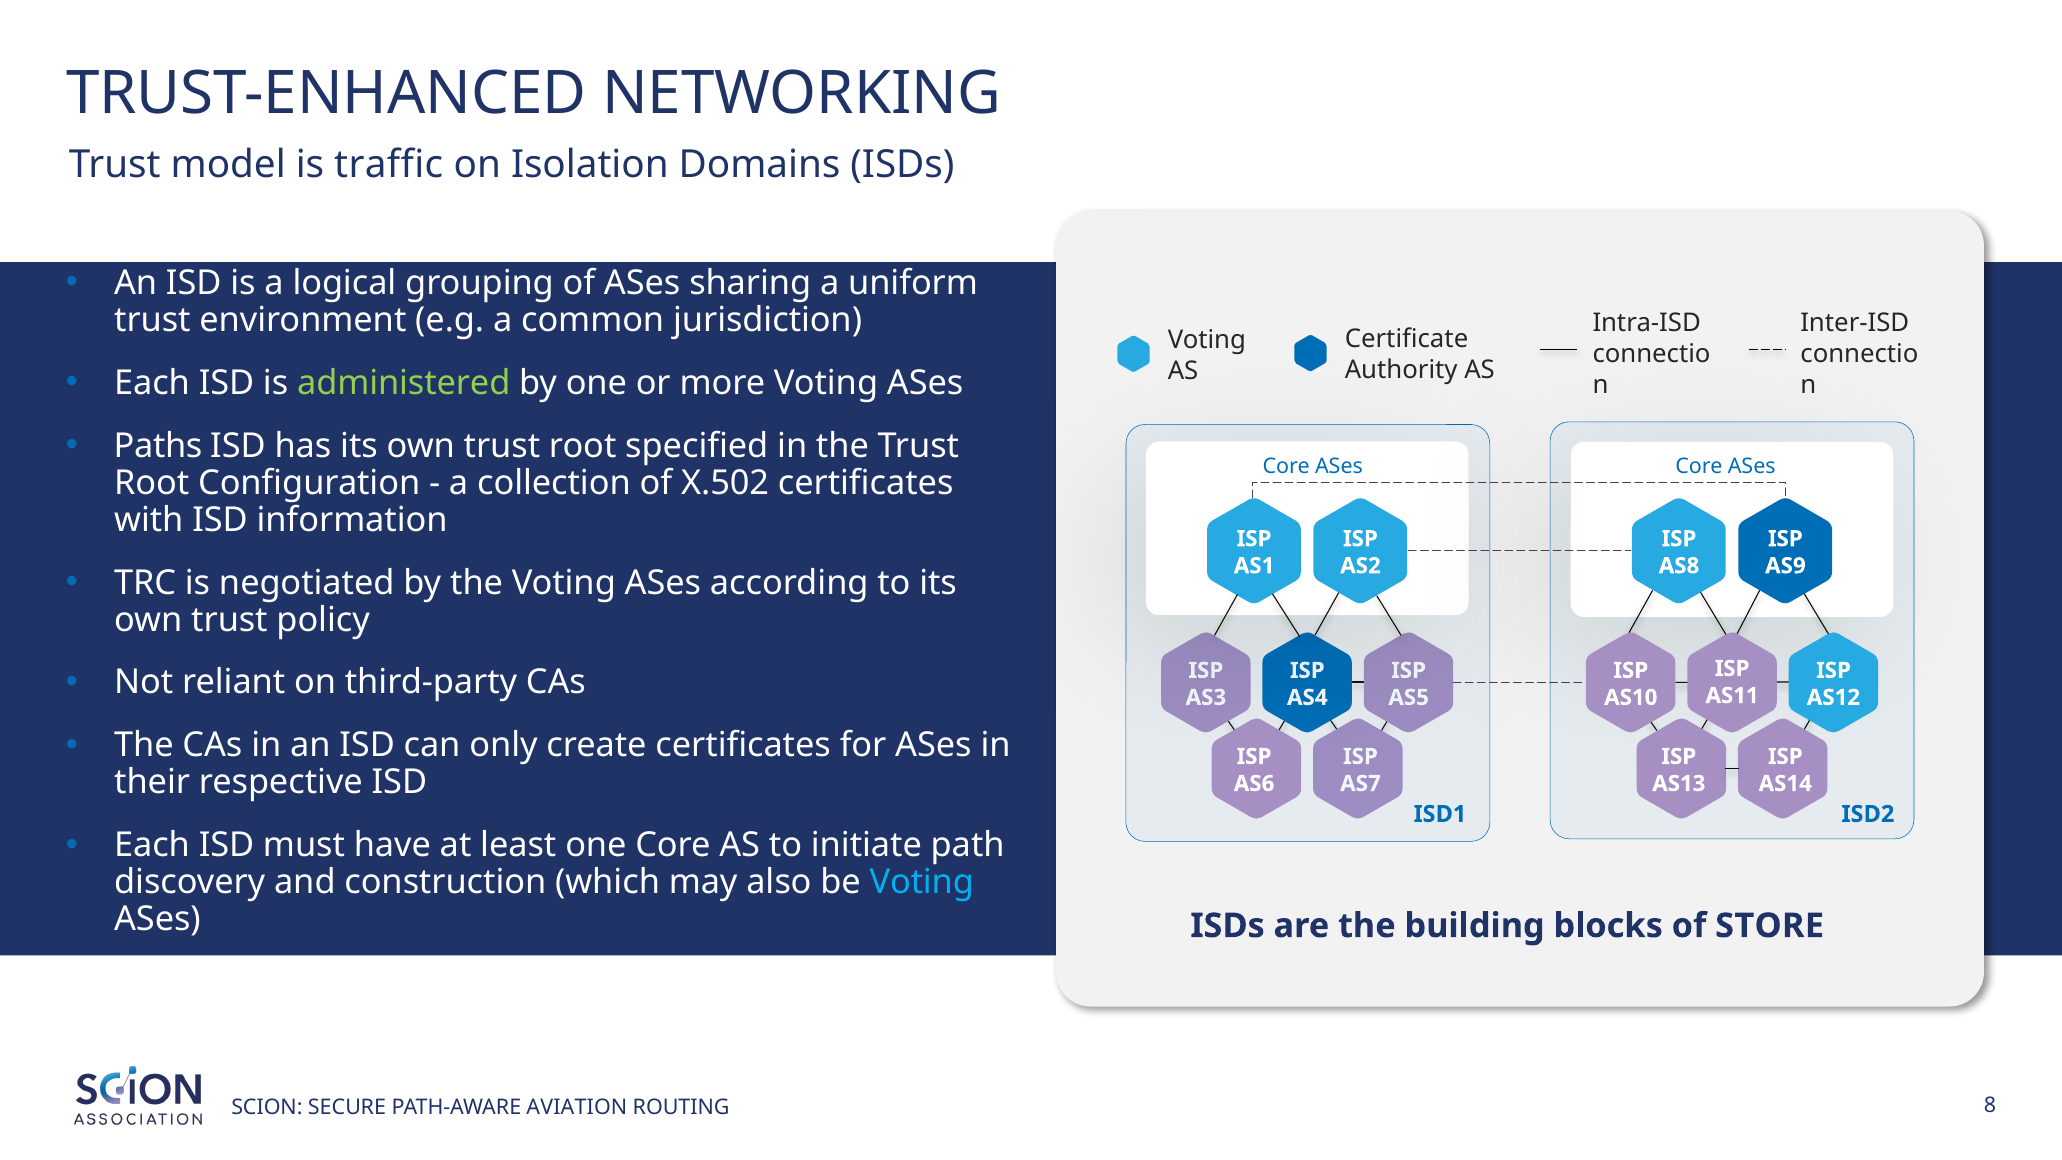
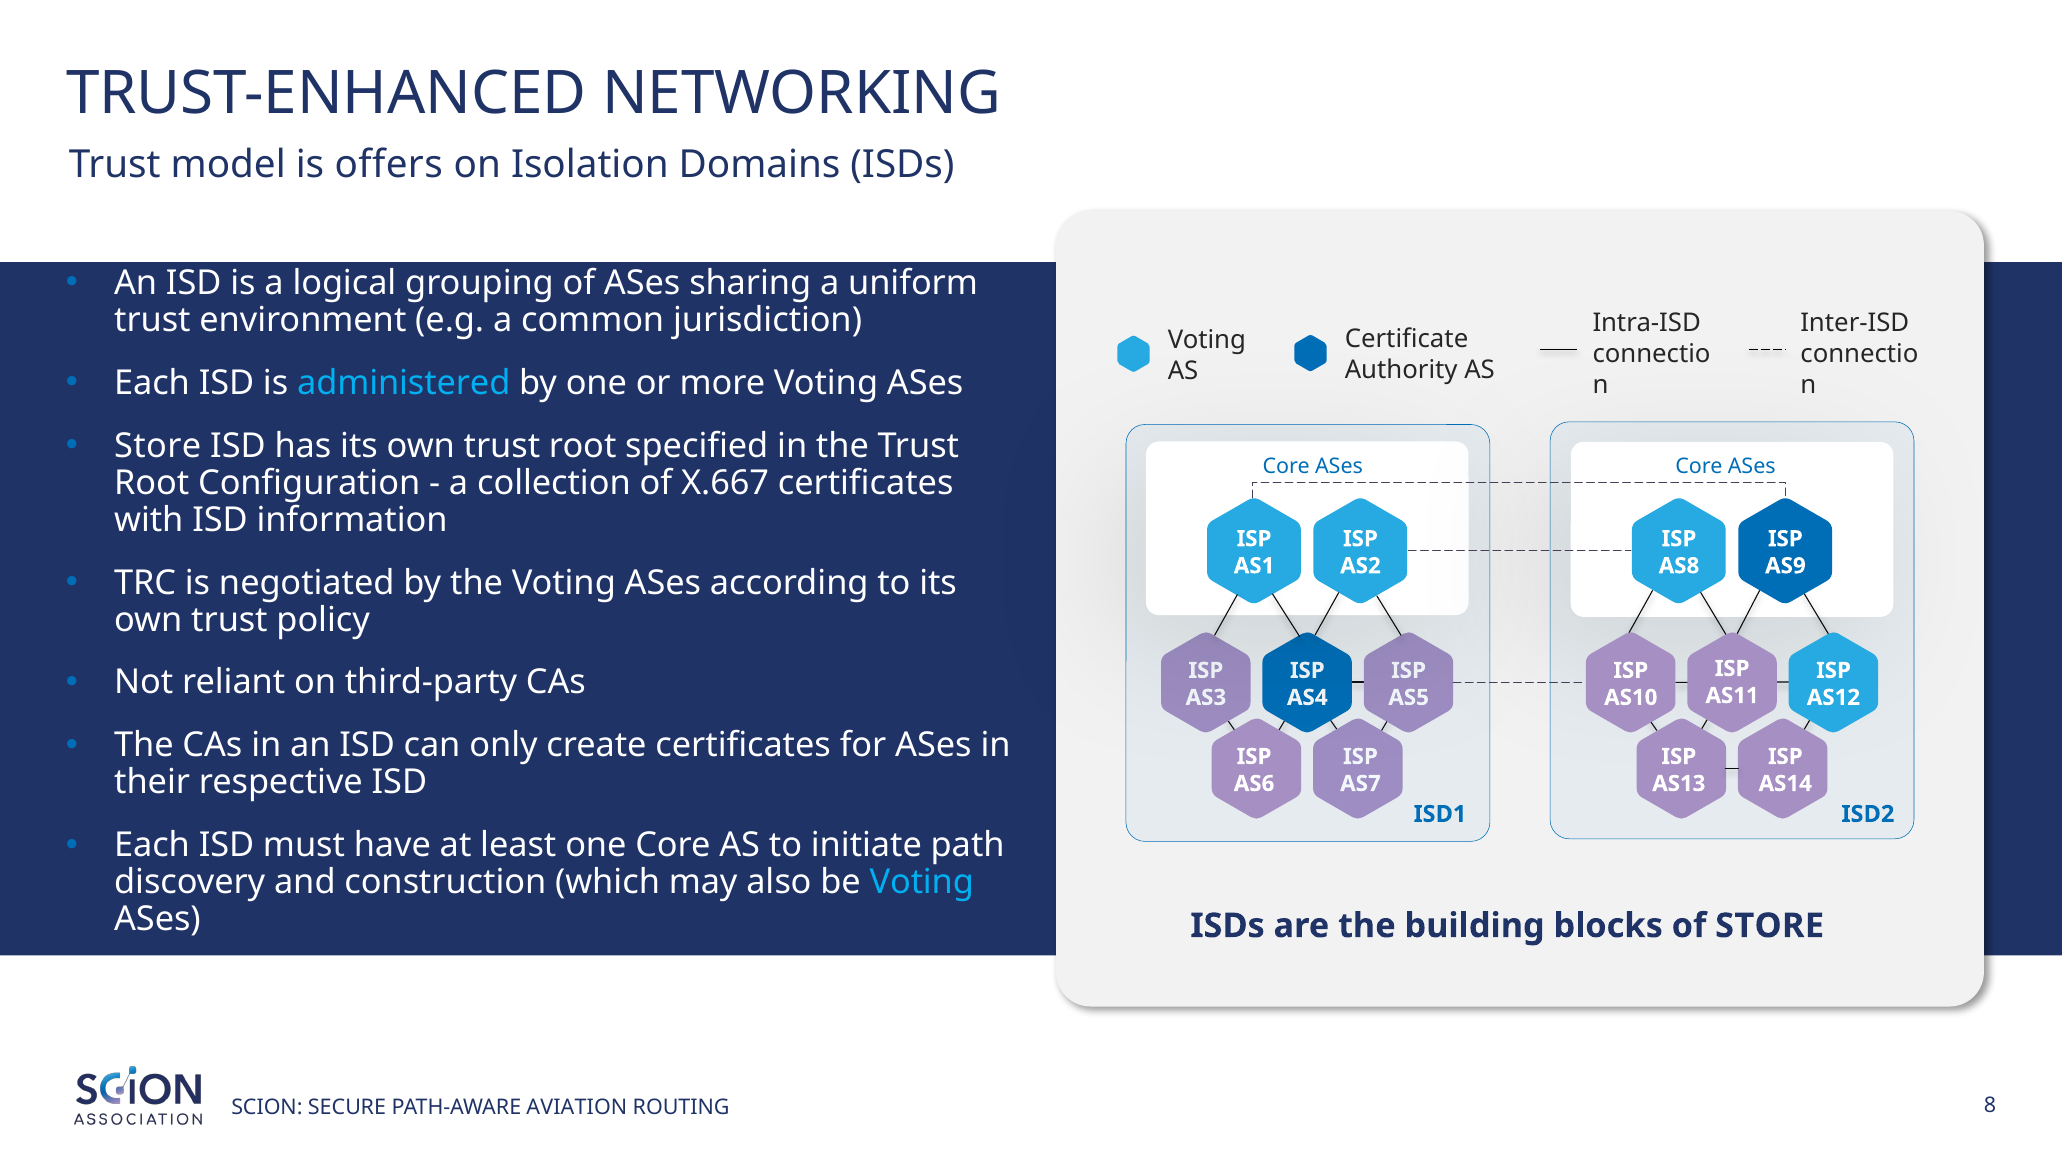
traffic: traffic -> offers
administered colour: light green -> light blue
Paths at (158, 446): Paths -> Store
X.502: X.502 -> X.667
